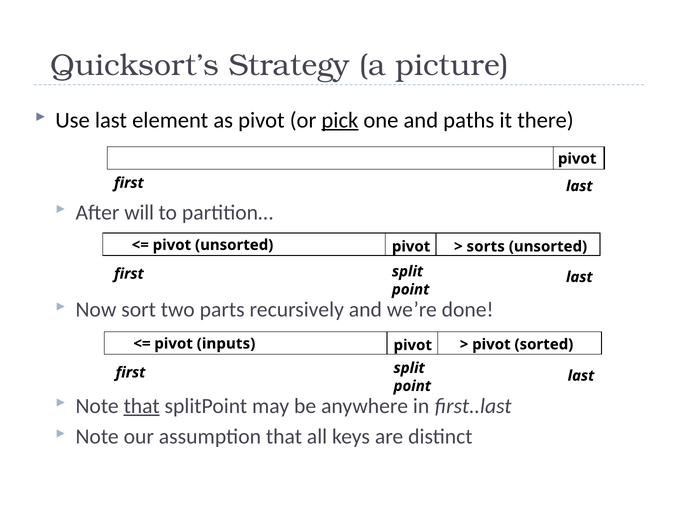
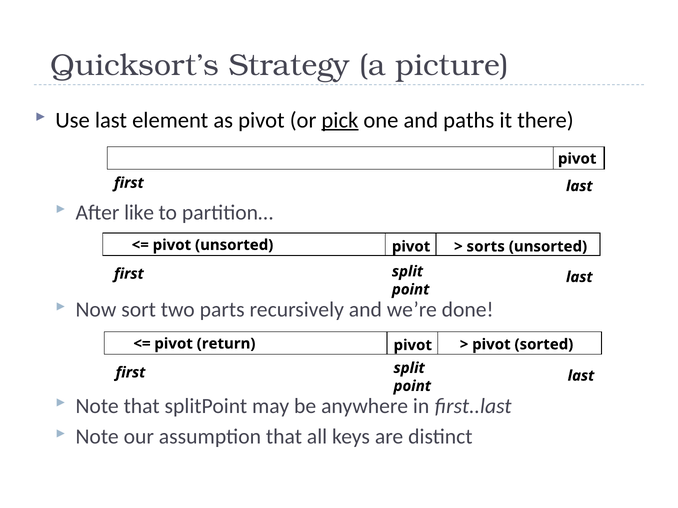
will: will -> like
inputs: inputs -> return
that at (142, 406) underline: present -> none
